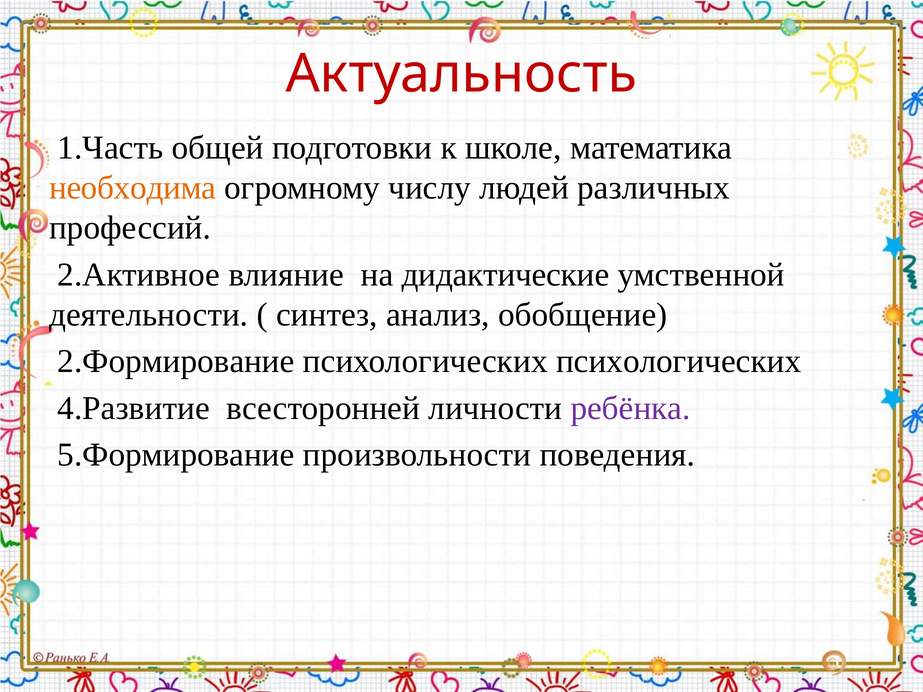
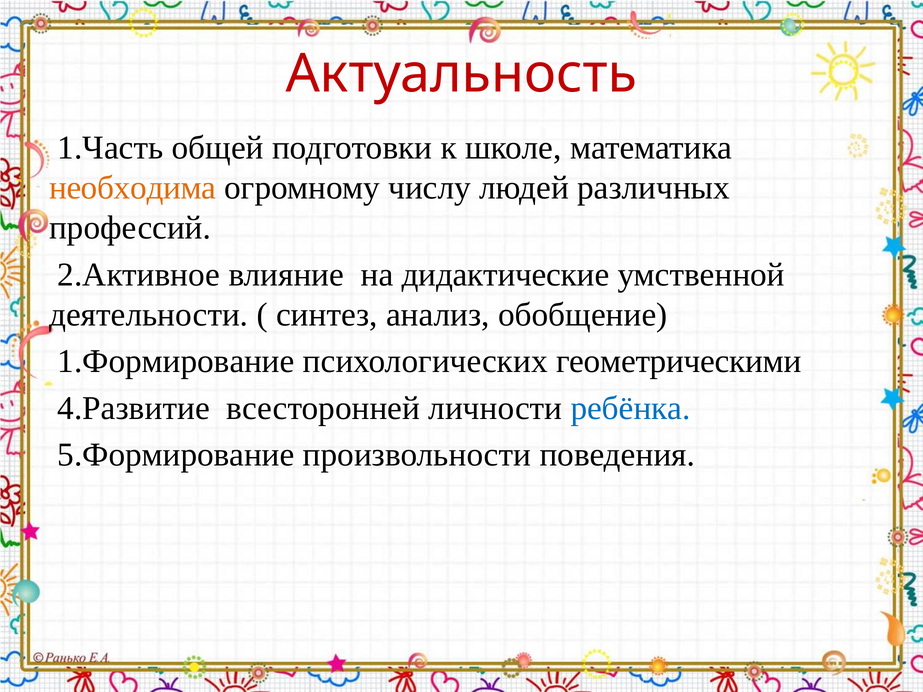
2.Формирование: 2.Формирование -> 1.Формирование
психологических психологических: психологических -> геометрическими
ребёнка colour: purple -> blue
